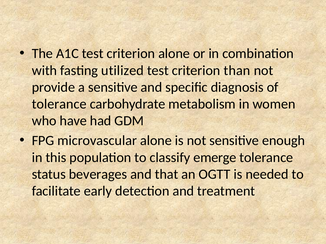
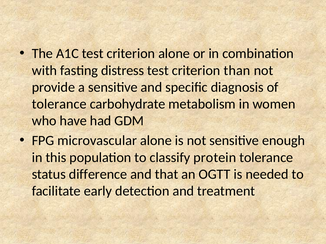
utilized: utilized -> distress
emerge: emerge -> protein
beverages: beverages -> difference
